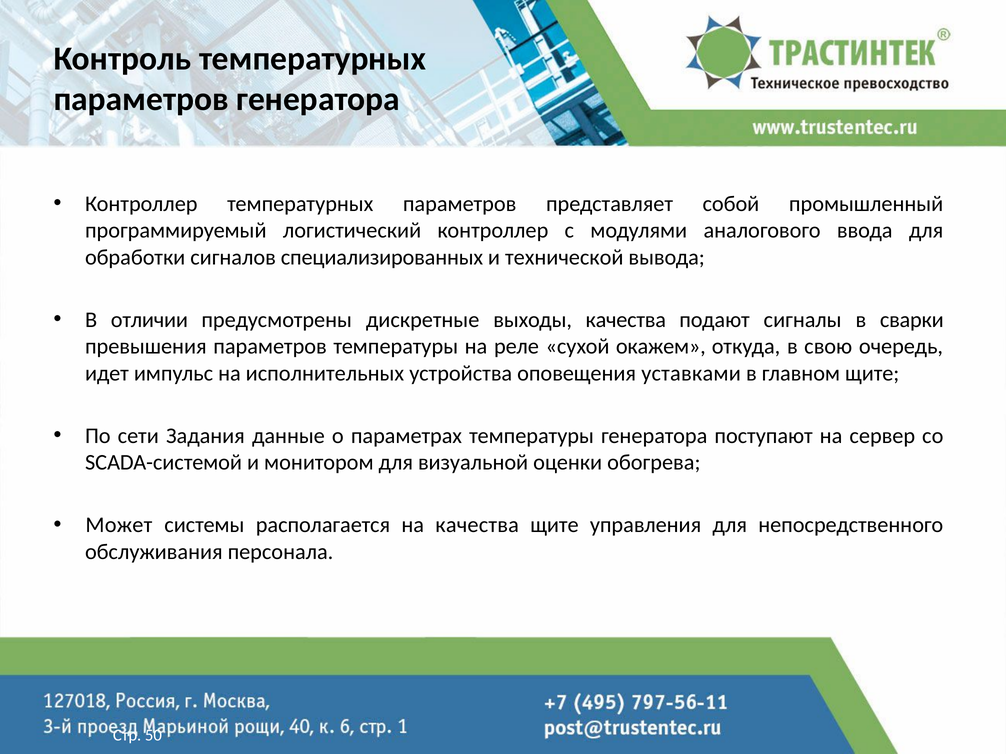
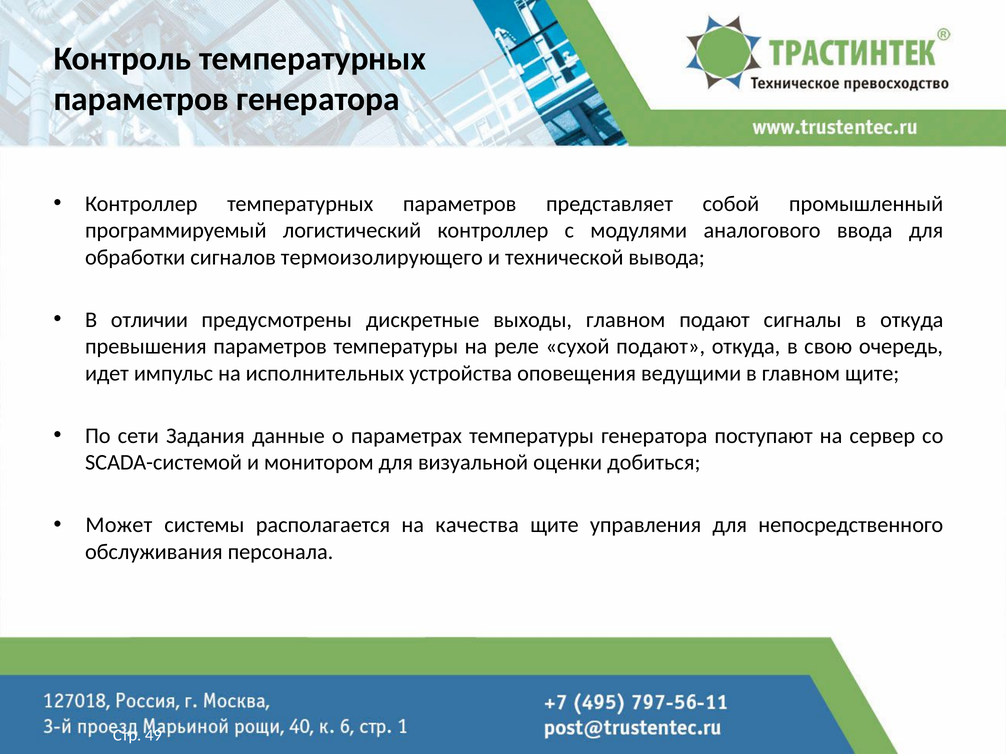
специализированных: специализированных -> термоизолирующего
выходы качества: качества -> главном
в сварки: сварки -> откуда
сухой окажем: окажем -> подают
уставками: уставками -> ведущими
обогрева: обогрева -> добиться
50: 50 -> 49
